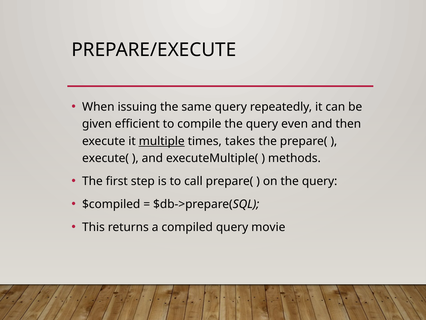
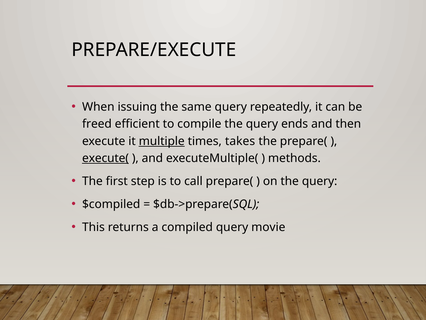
given: given -> freed
even: even -> ends
execute( underline: none -> present
